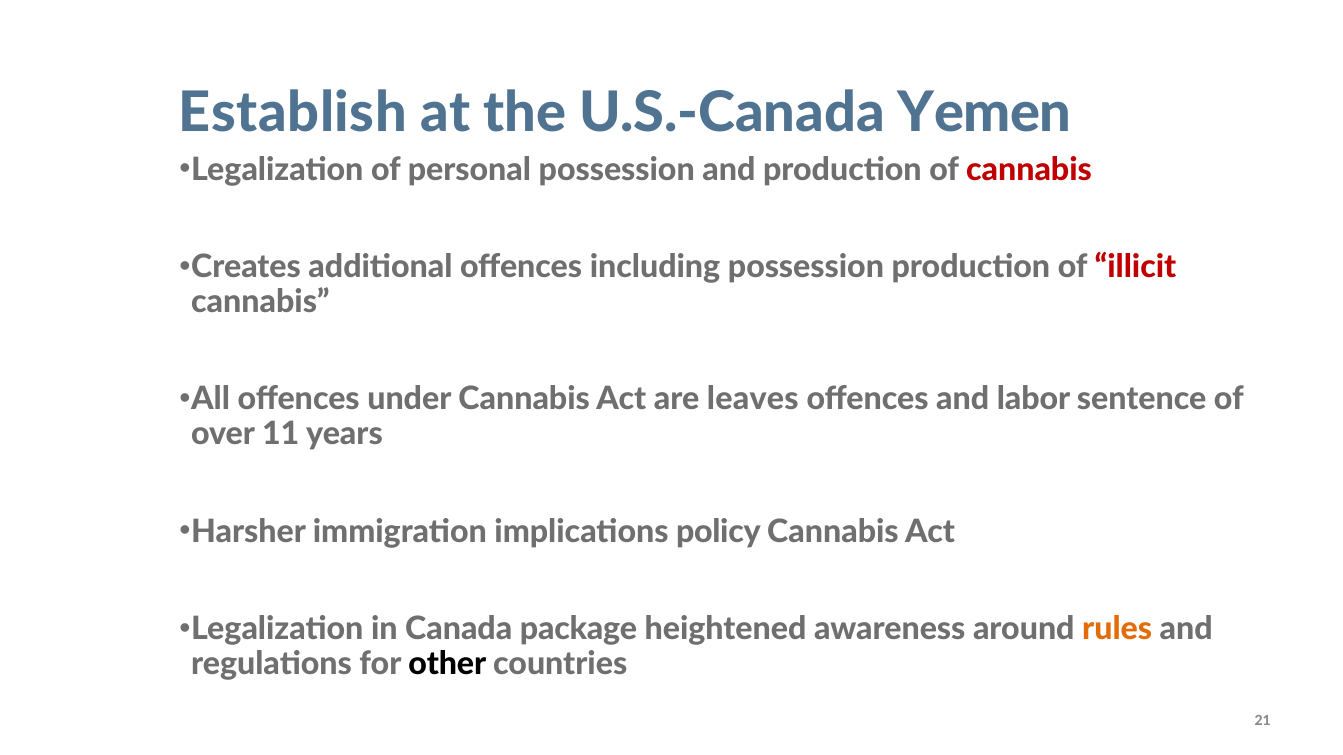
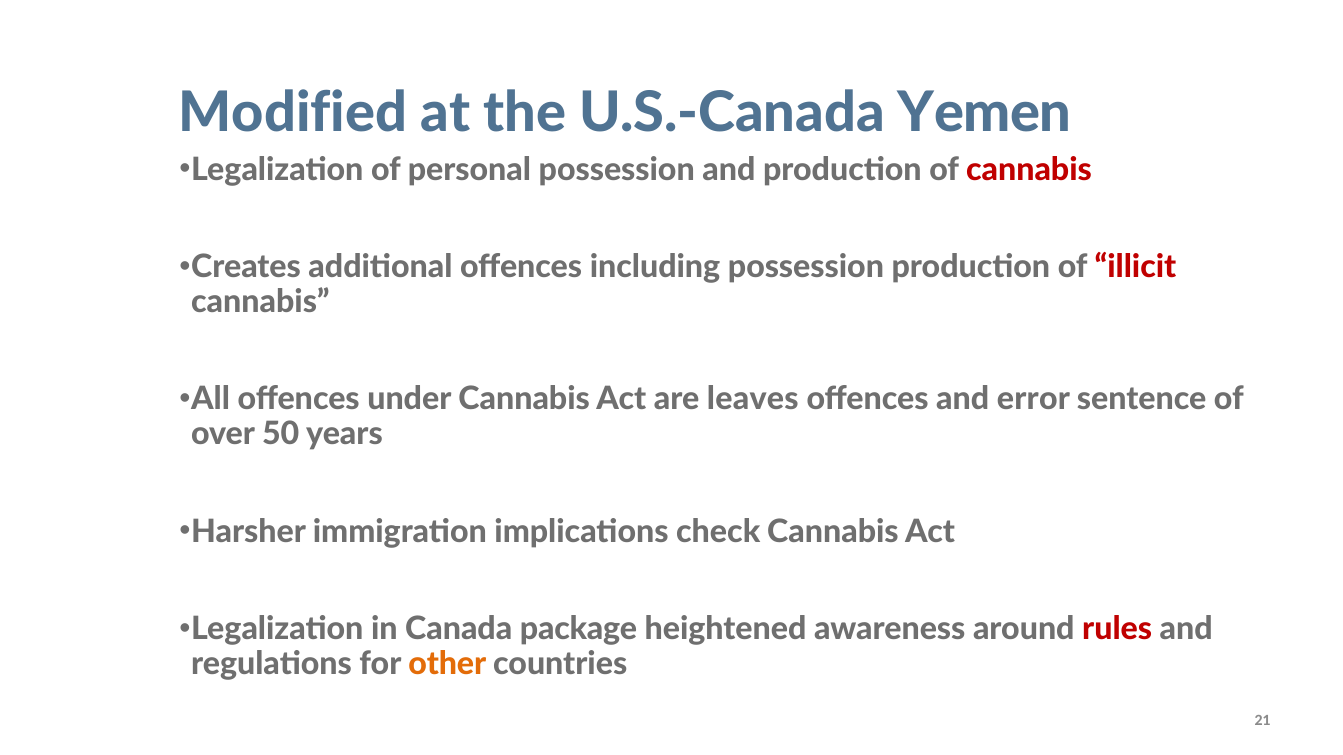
Establish: Establish -> Modified
labor: labor -> error
11: 11 -> 50
policy: policy -> check
rules colour: orange -> red
other colour: black -> orange
